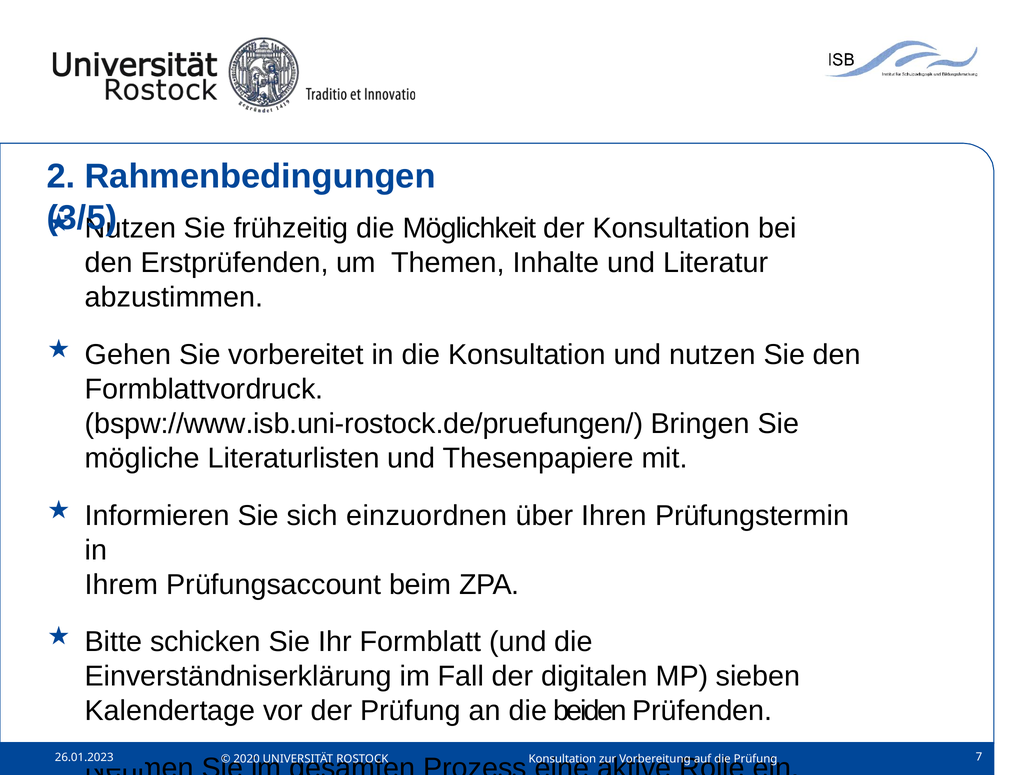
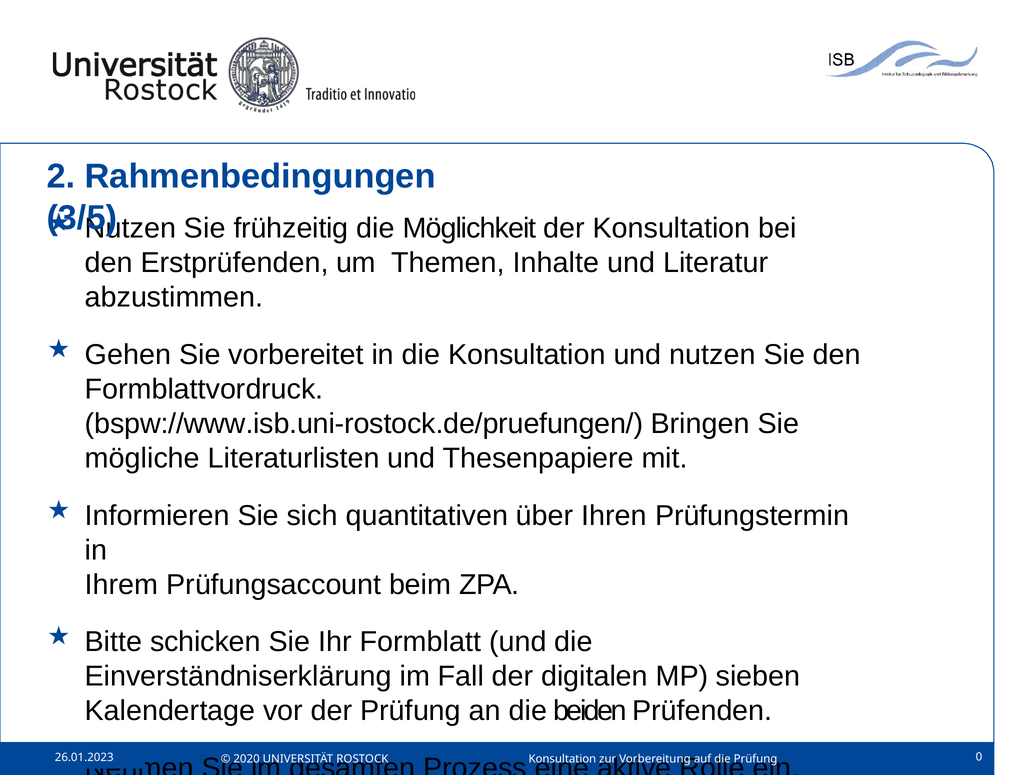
einzuordnen: einzuordnen -> quantitativen
7: 7 -> 0
